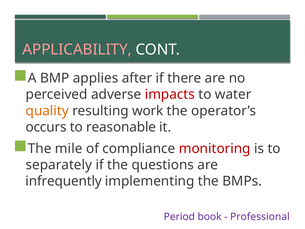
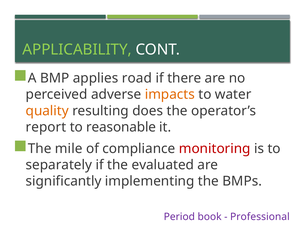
APPLICABILITY colour: pink -> light green
after: after -> road
impacts colour: red -> orange
work: work -> does
occurs: occurs -> report
questions: questions -> evaluated
infrequently: infrequently -> significantly
